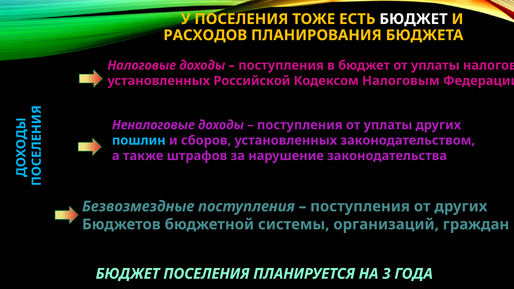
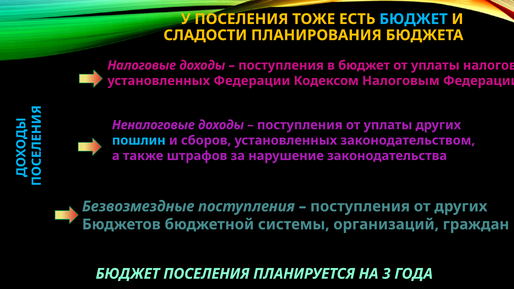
БЮДЖЕТ at (414, 19) colour: white -> light blue
РАСХОДОВ: РАСХОДОВ -> СЛАДОСТИ
установленных Российской: Российской -> Федерации
